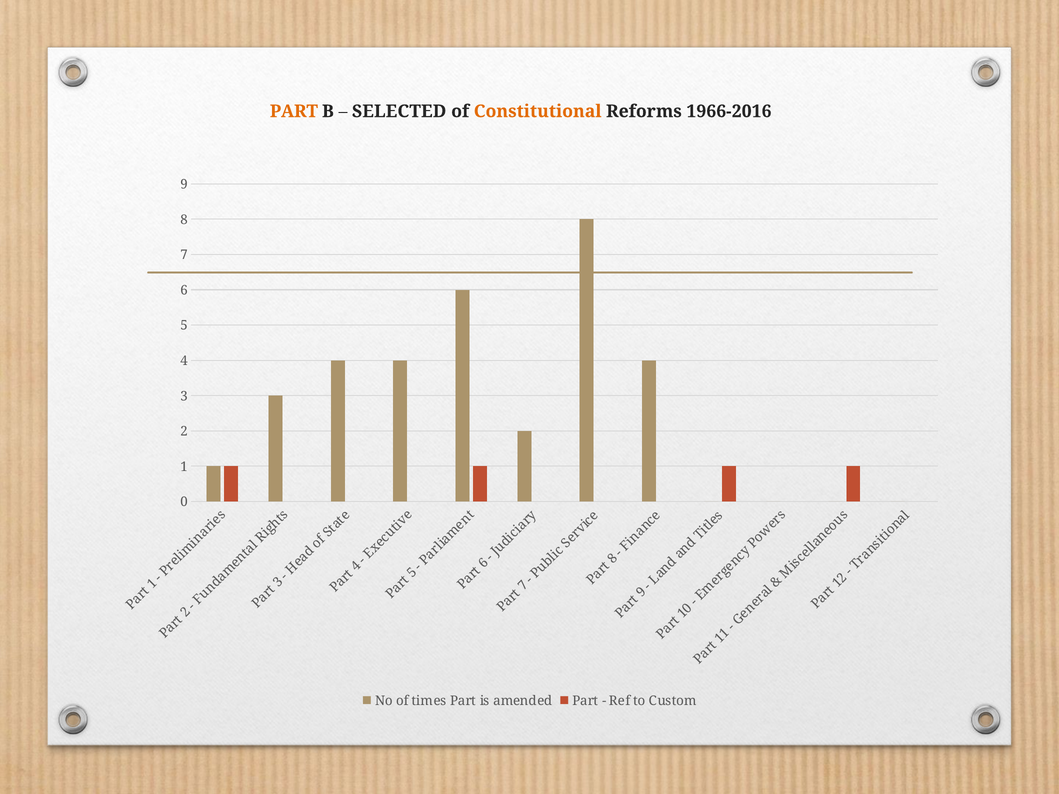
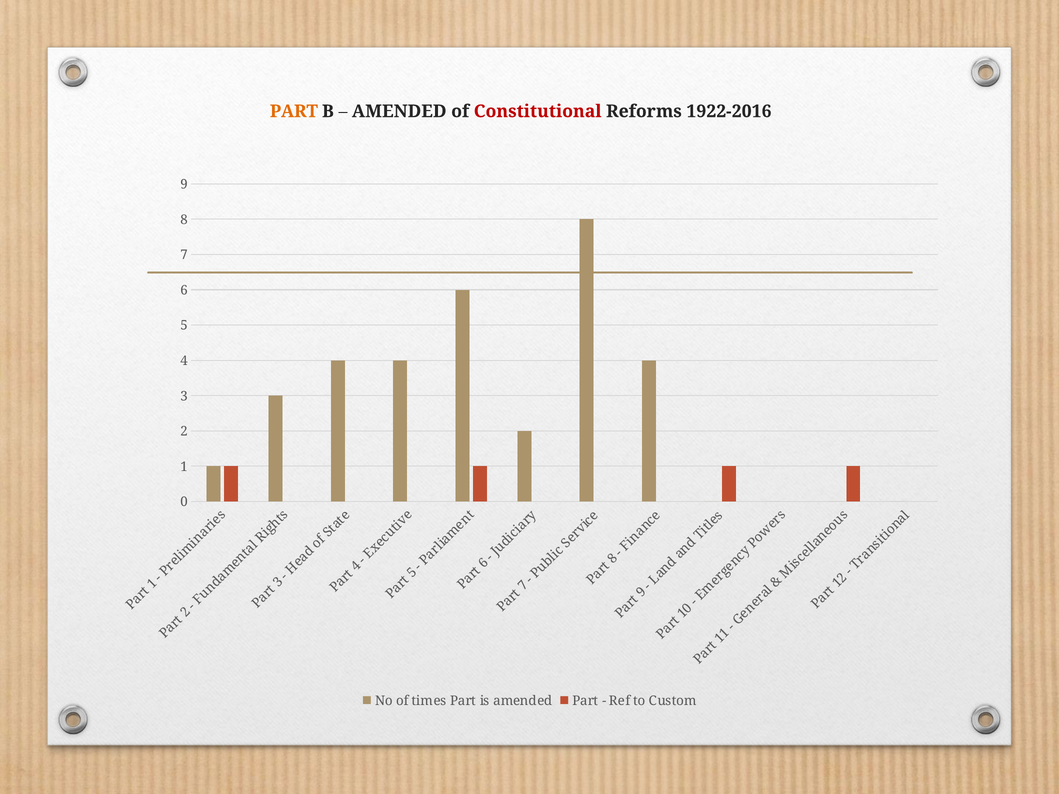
SELECTED at (399, 111): SELECTED -> AMENDED
Constitutional colour: orange -> red
1966-2016: 1966-2016 -> 1922-2016
